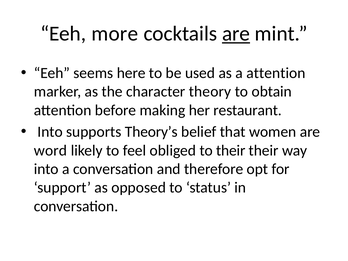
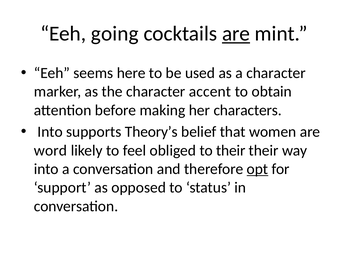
more: more -> going
a attention: attention -> character
theory: theory -> accent
restaurant: restaurant -> characters
opt underline: none -> present
